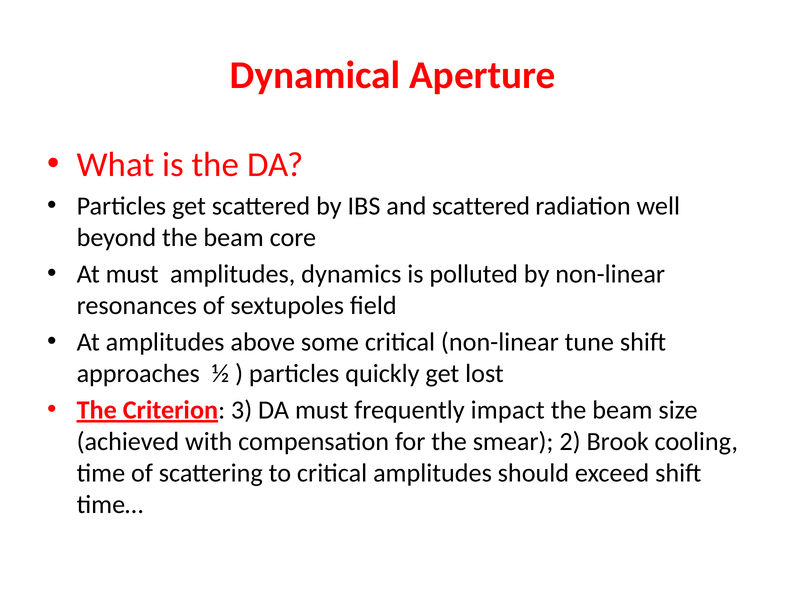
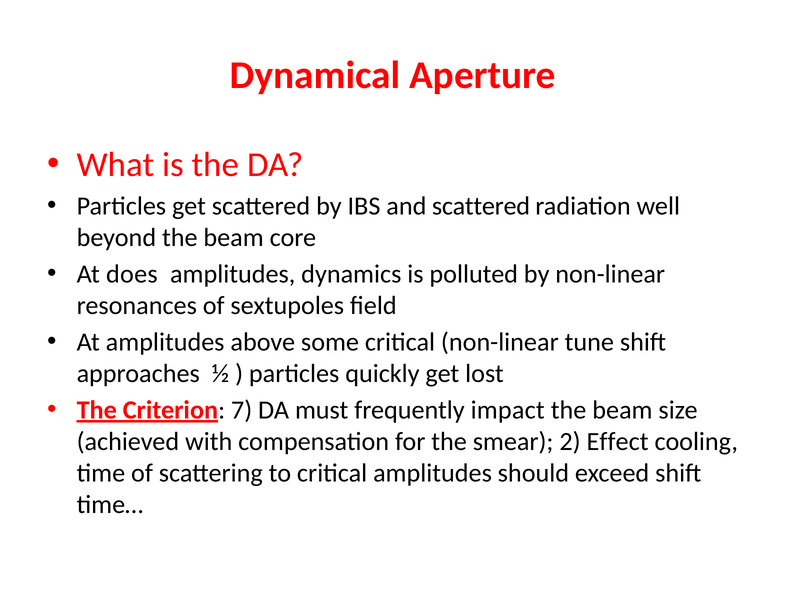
At must: must -> does
3: 3 -> 7
Brook: Brook -> Effect
